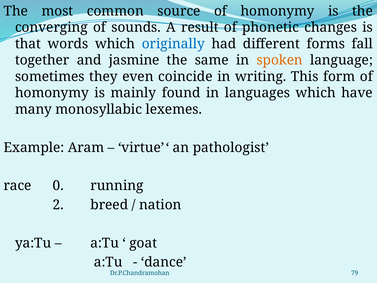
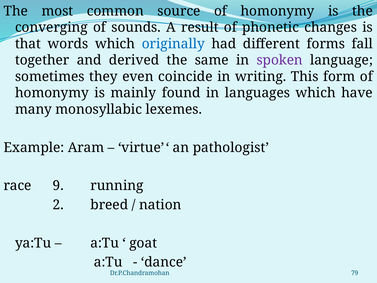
jasmine: jasmine -> derived
spoken colour: orange -> purple
0: 0 -> 9
